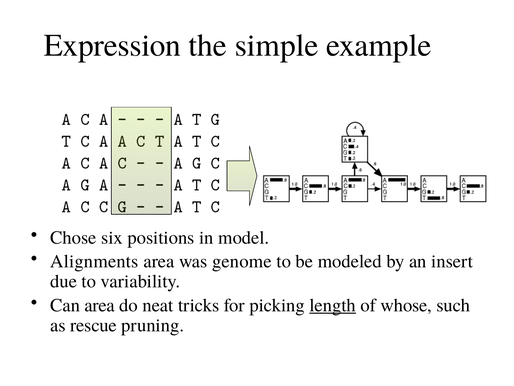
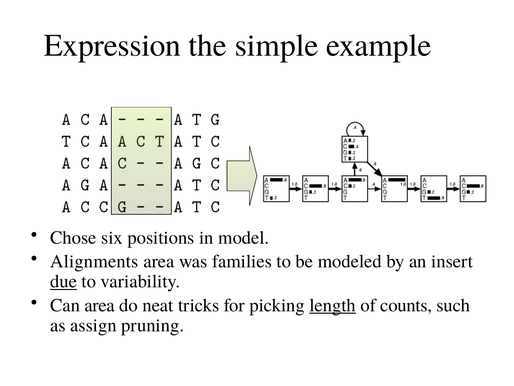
genome: genome -> families
due underline: none -> present
whose: whose -> counts
rescue: rescue -> assign
